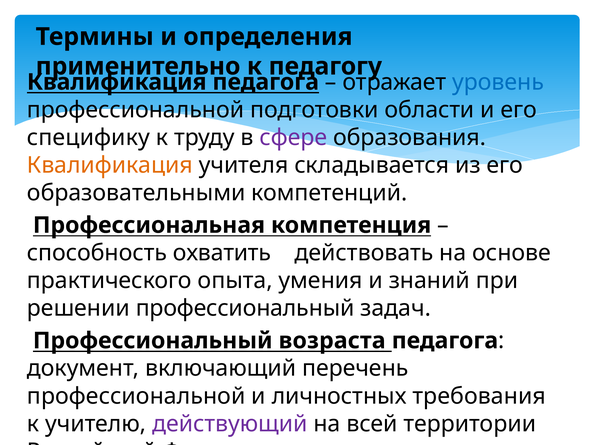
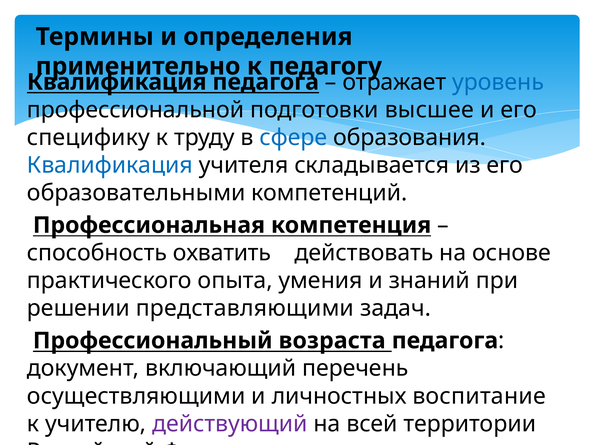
области: области -> высшее
сфере colour: purple -> blue
Квалификация at (110, 165) colour: orange -> blue
решении профессиональный: профессиональный -> представляющими
профессиональной at (136, 397): профессиональной -> осуществляющими
требования: требования -> воспитание
